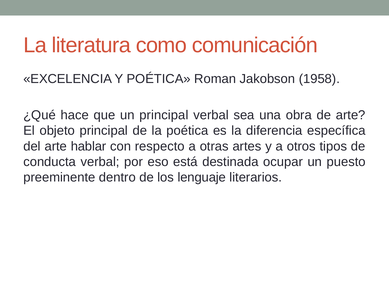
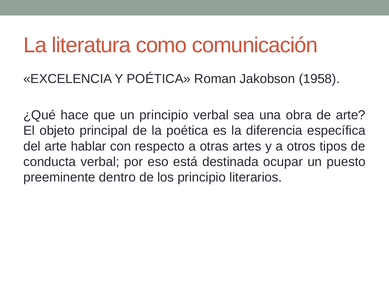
un principal: principal -> principio
los lenguaje: lenguaje -> principio
